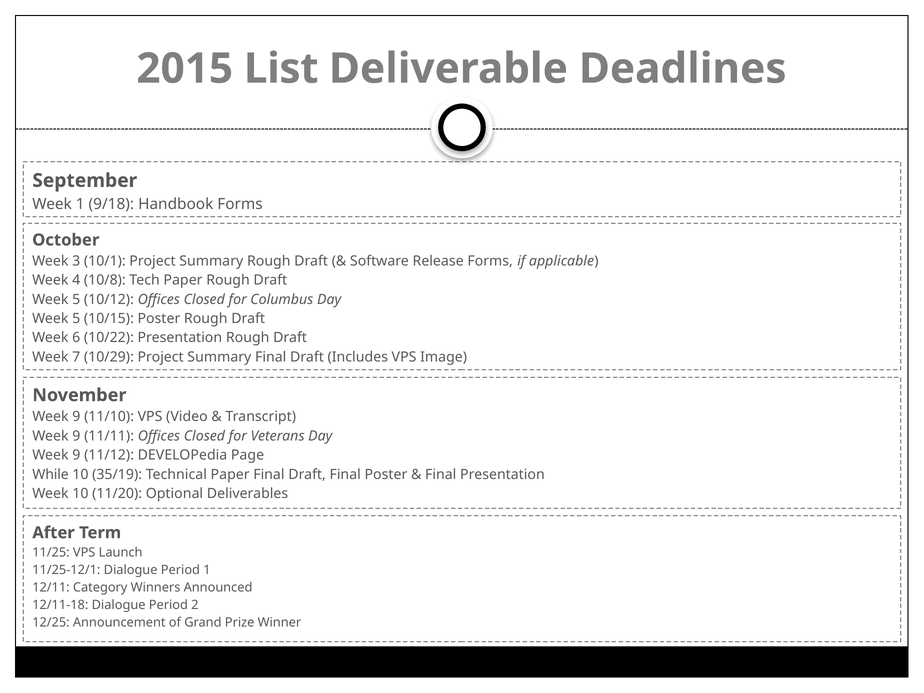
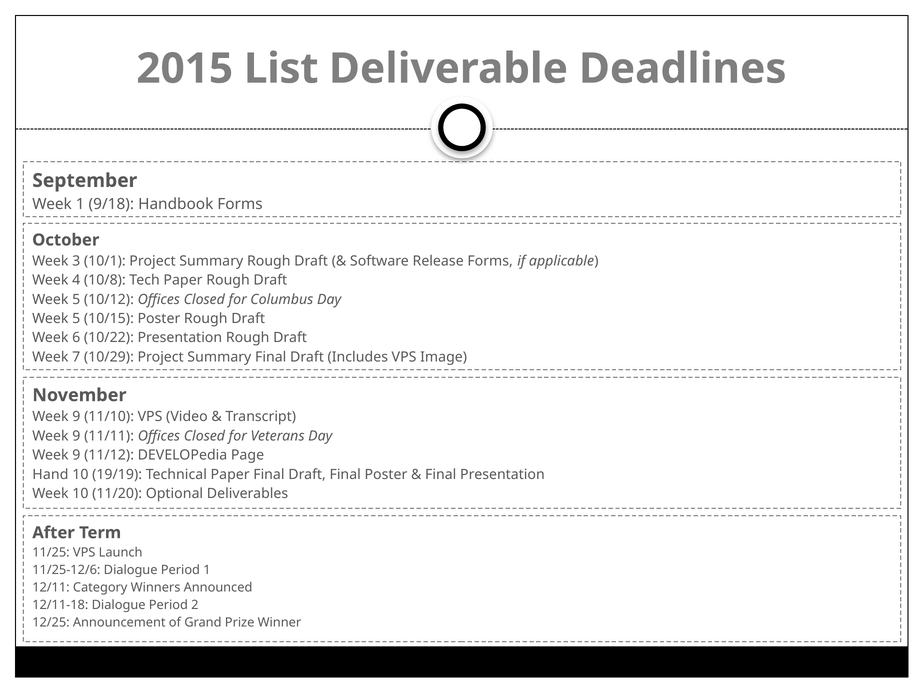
While: While -> Hand
35/19: 35/19 -> 19/19
11/25-12/1: 11/25-12/1 -> 11/25-12/6
